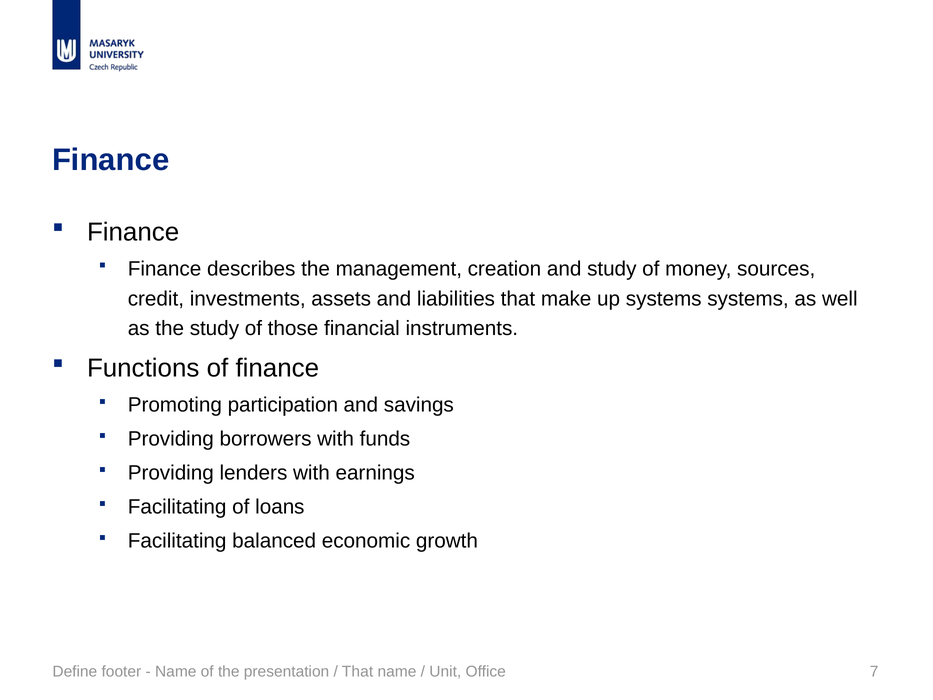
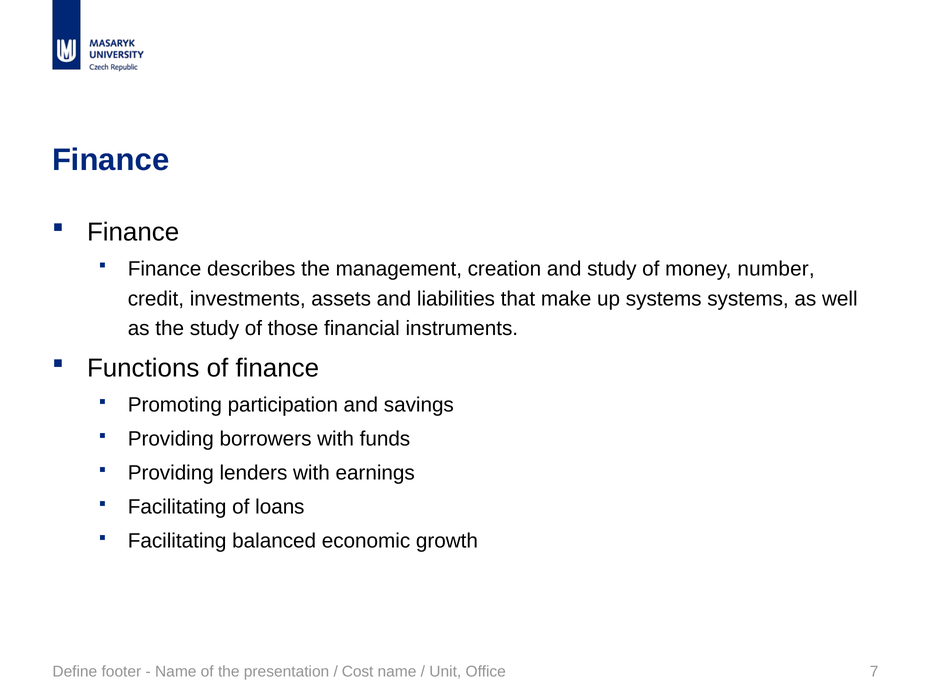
sources: sources -> number
That at (358, 671): That -> Cost
